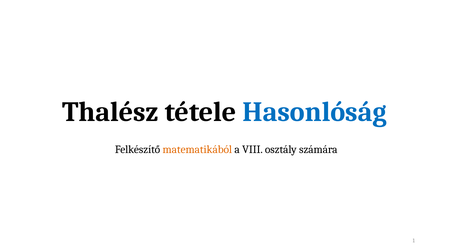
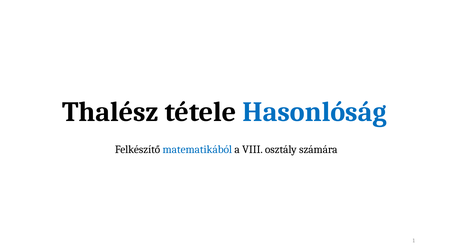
matematikából colour: orange -> blue
